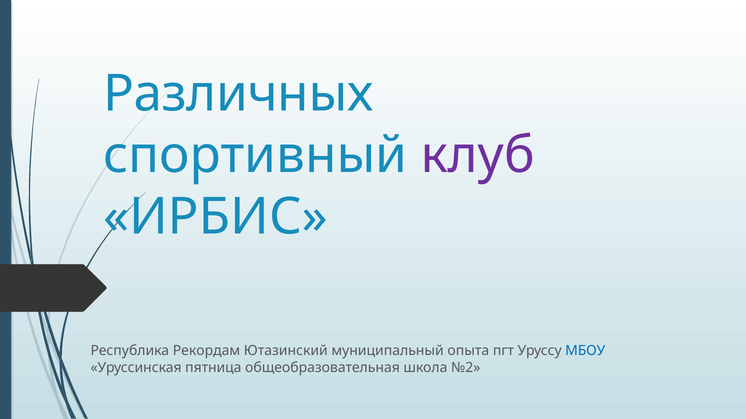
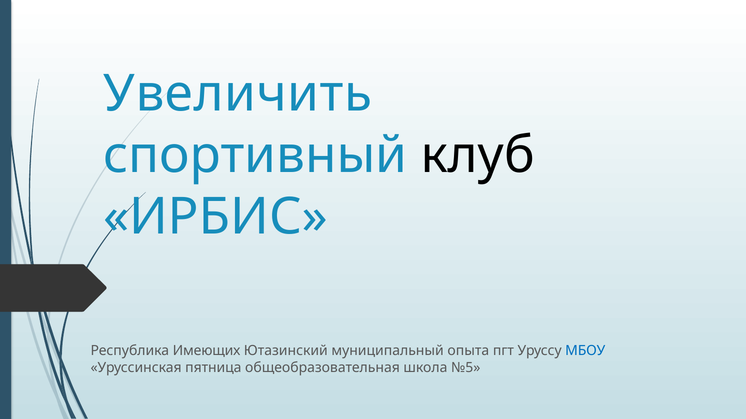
Различных: Различных -> Увеличить
клуб colour: purple -> black
Рекордам: Рекордам -> Имеющих
№2: №2 -> №5
